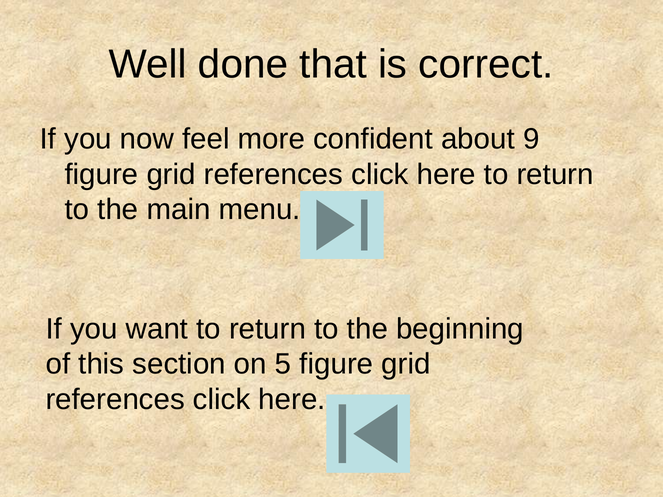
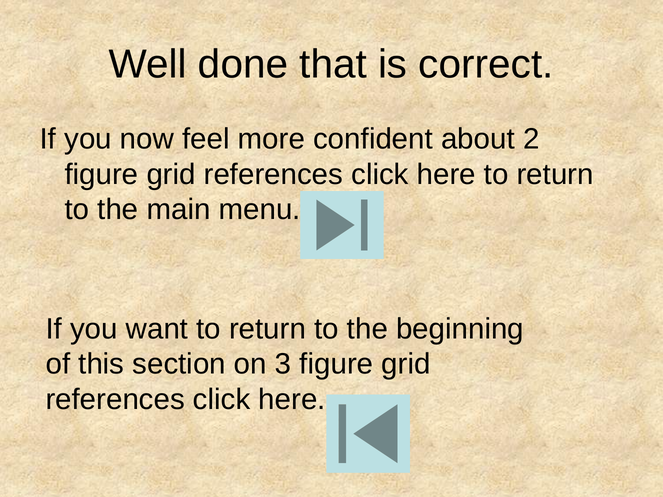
9: 9 -> 2
5: 5 -> 3
